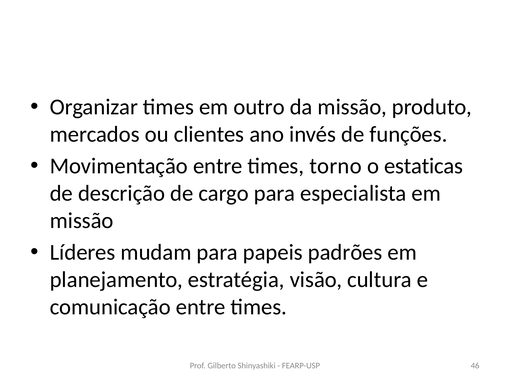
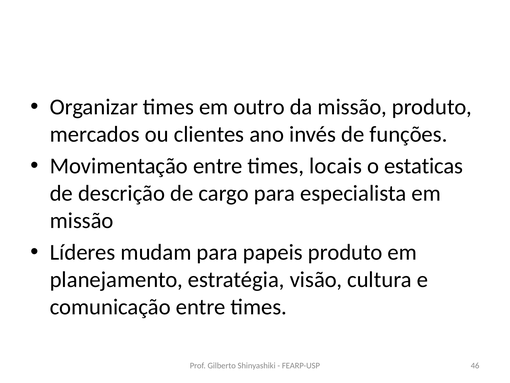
torno: torno -> locais
papeis padrões: padrões -> produto
